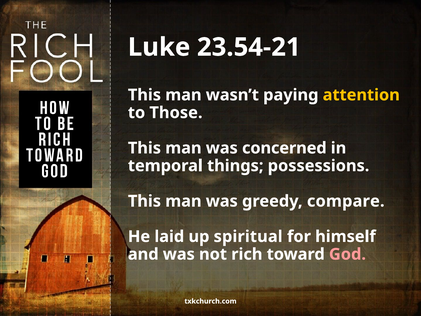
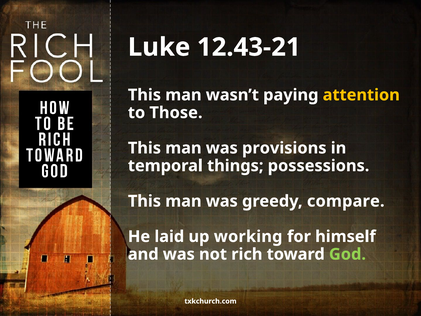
23.54-21: 23.54-21 -> 12.43-21
concerned: concerned -> provisions
spiritual: spiritual -> working
God colour: pink -> light green
